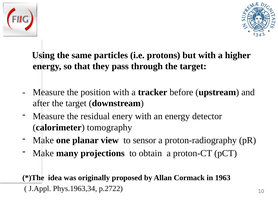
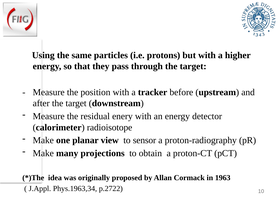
calorimeter tomography: tomography -> radioisotope
